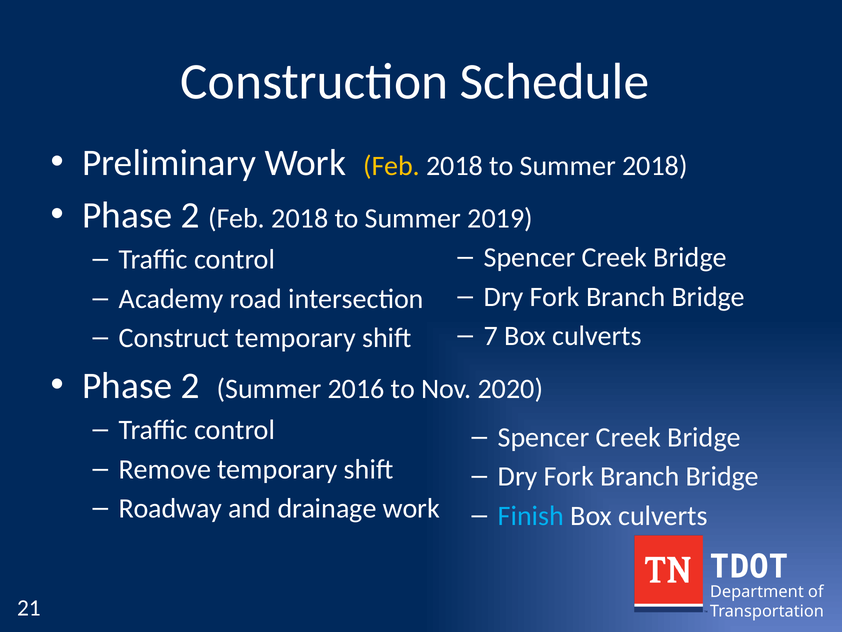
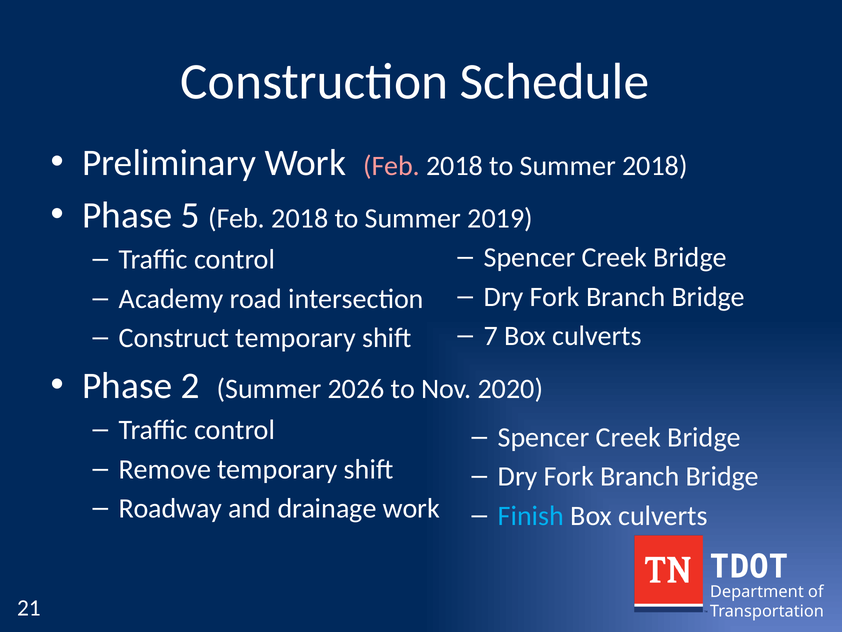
Feb at (392, 166) colour: yellow -> pink
2 at (190, 215): 2 -> 5
2016: 2016 -> 2026
